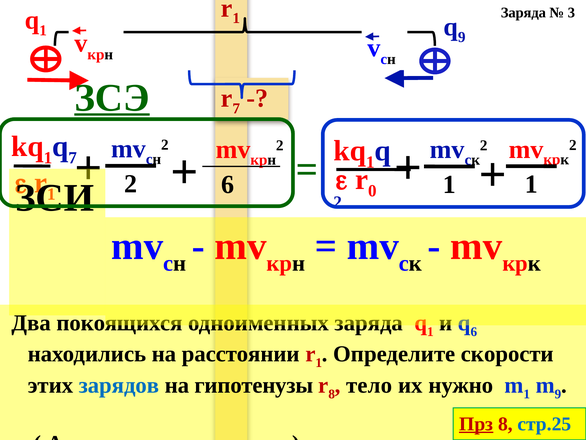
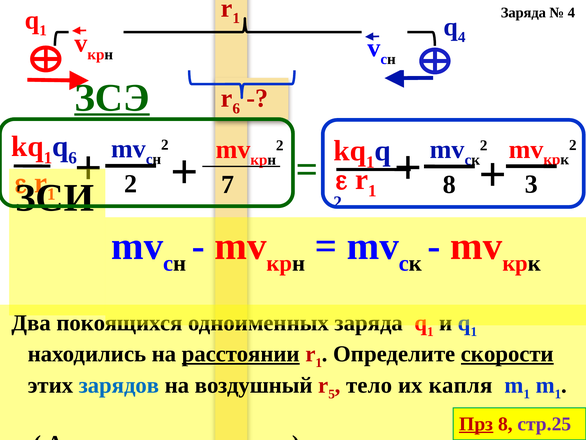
3 at (571, 13): 3 -> 4
9 at (462, 37): 9 -> 4
7 at (236, 108): 7 -> 6
7 at (73, 158): 7 -> 6
1 at (531, 184): 1 -> 3
6 at (228, 184): 6 -> 7
0 at (372, 191): 0 -> 1
1 at (449, 184): 1 -> 8
6 at (474, 331): 6 -> 1
расстоянии underline: none -> present
скорости underline: none -> present
гипотенузы: гипотенузы -> воздушный
8 at (332, 394): 8 -> 5
нужно: нужно -> капля
9 at (558, 394): 9 -> 1
стр.25 colour: blue -> purple
